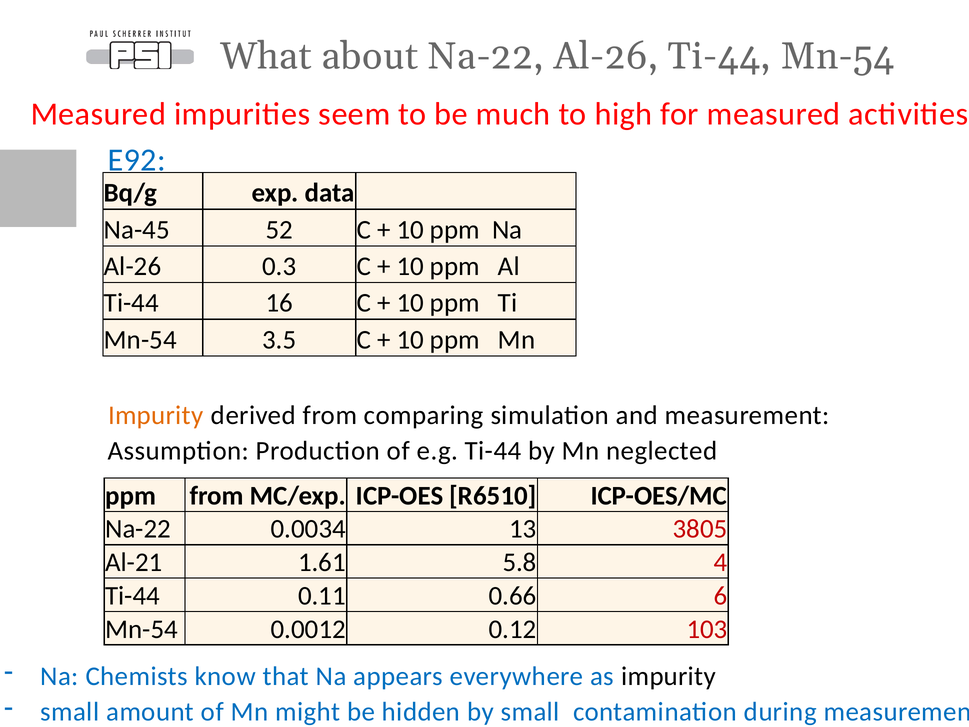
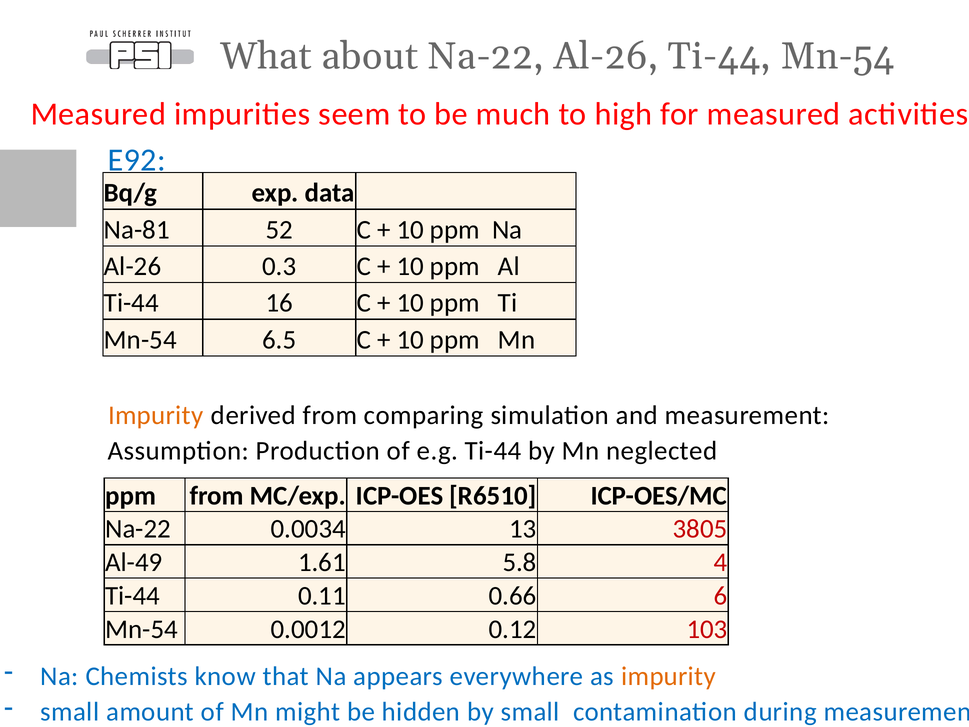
Na-45: Na-45 -> Na-81
3.5: 3.5 -> 6.5
Al-21: Al-21 -> Al-49
impurity at (669, 676) colour: black -> orange
